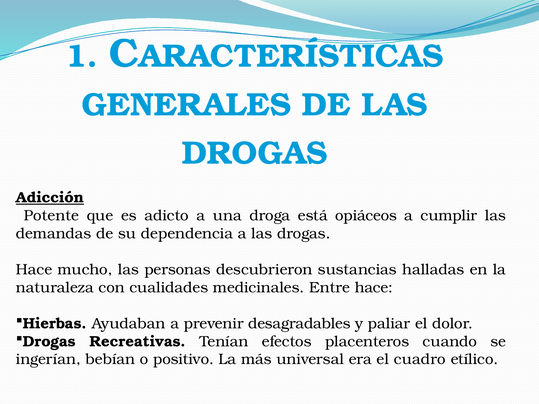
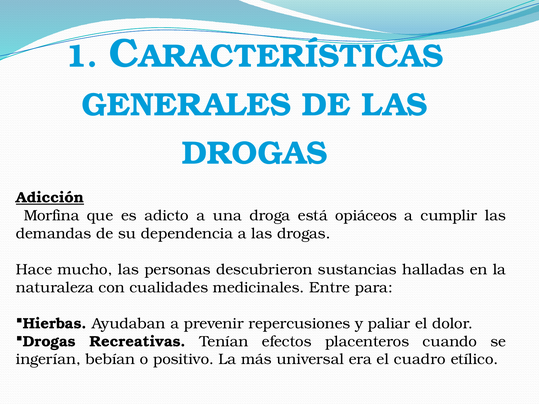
Potente: Potente -> Morfina
Entre hace: hace -> para
desagradables: desagradables -> repercusiones
